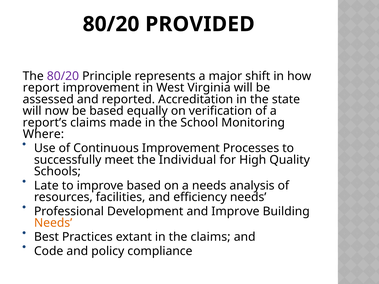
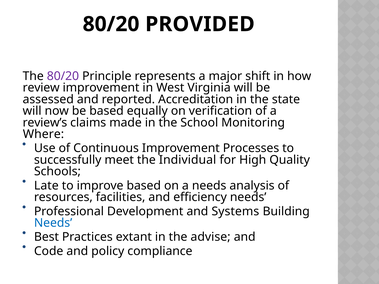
report: report -> review
report’s: report’s -> review’s
and Improve: Improve -> Systems
Needs at (53, 223) colour: orange -> blue
the claims: claims -> advise
